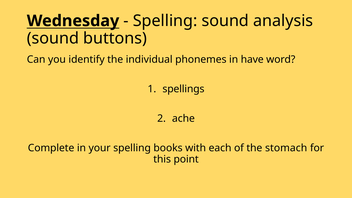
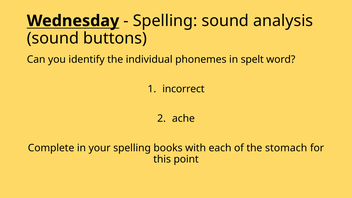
have: have -> spelt
spellings: spellings -> incorrect
